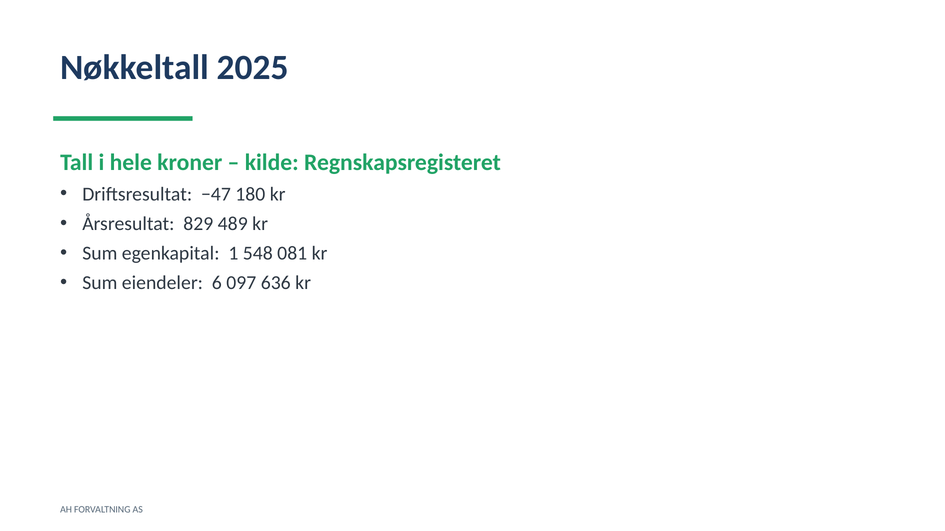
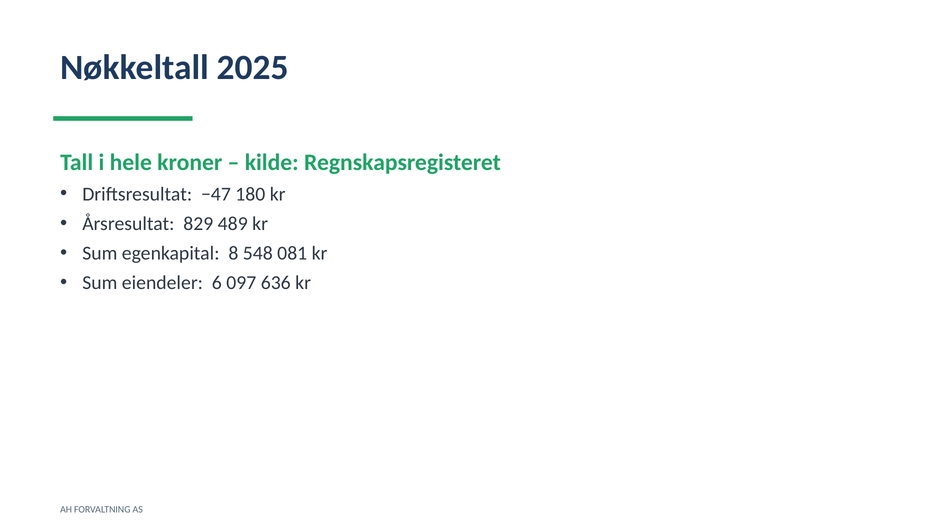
1: 1 -> 8
